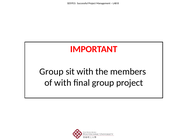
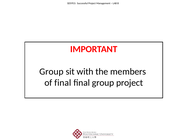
of with: with -> final
